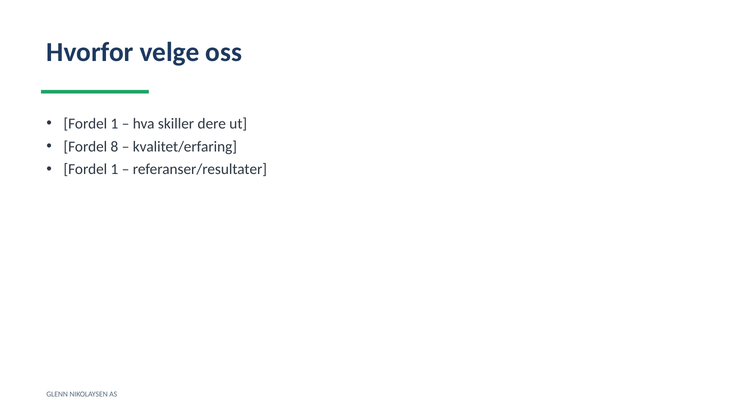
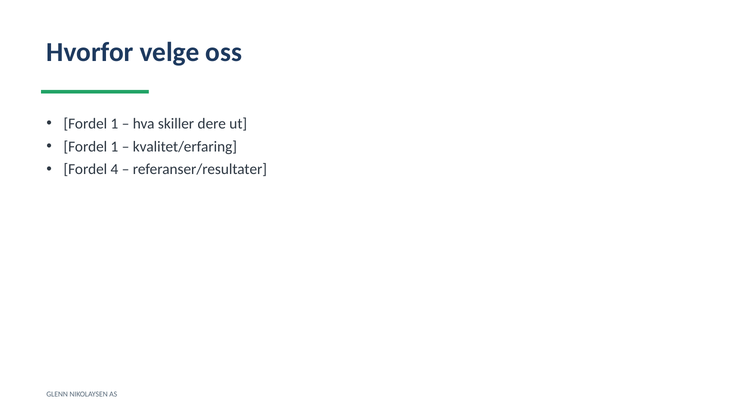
8 at (114, 146): 8 -> 1
1 at (114, 169): 1 -> 4
